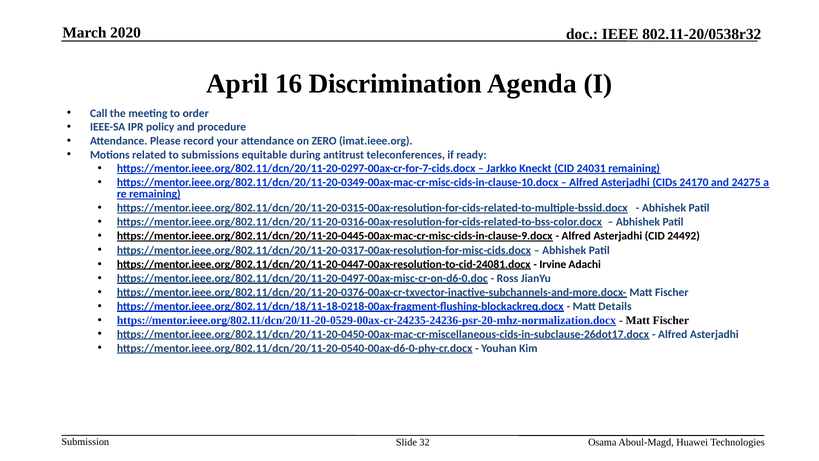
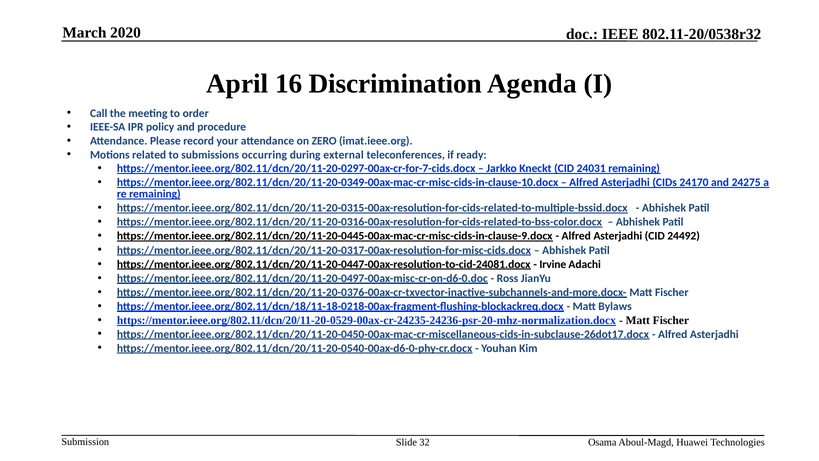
equitable: equitable -> occurring
antitrust: antitrust -> external
Details: Details -> Bylaws
